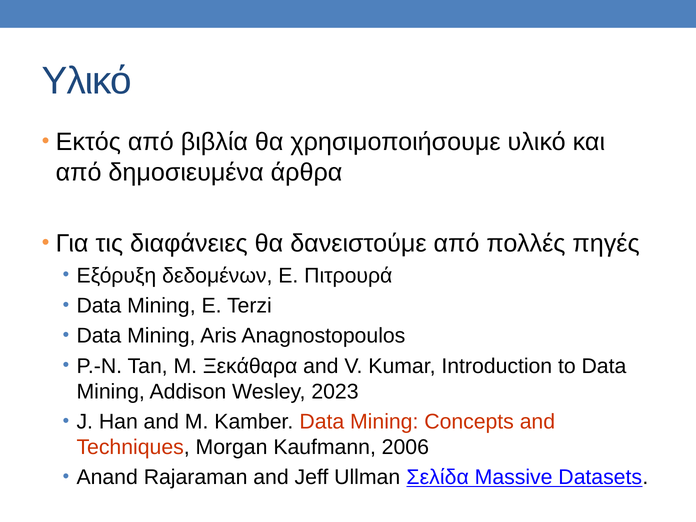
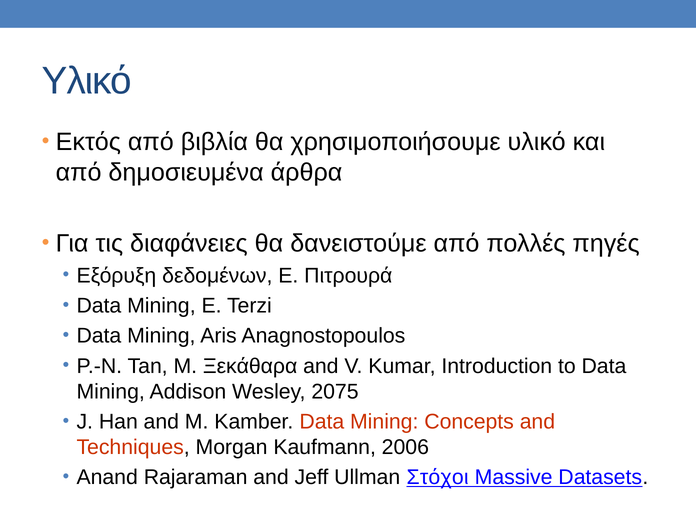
2023: 2023 -> 2075
Σελίδα: Σελίδα -> Στόχοι
